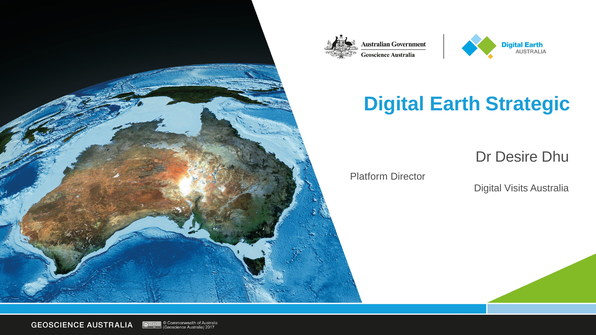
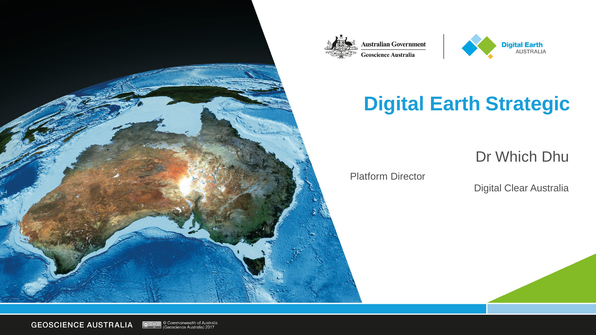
Desire: Desire -> Which
Visits: Visits -> Clear
